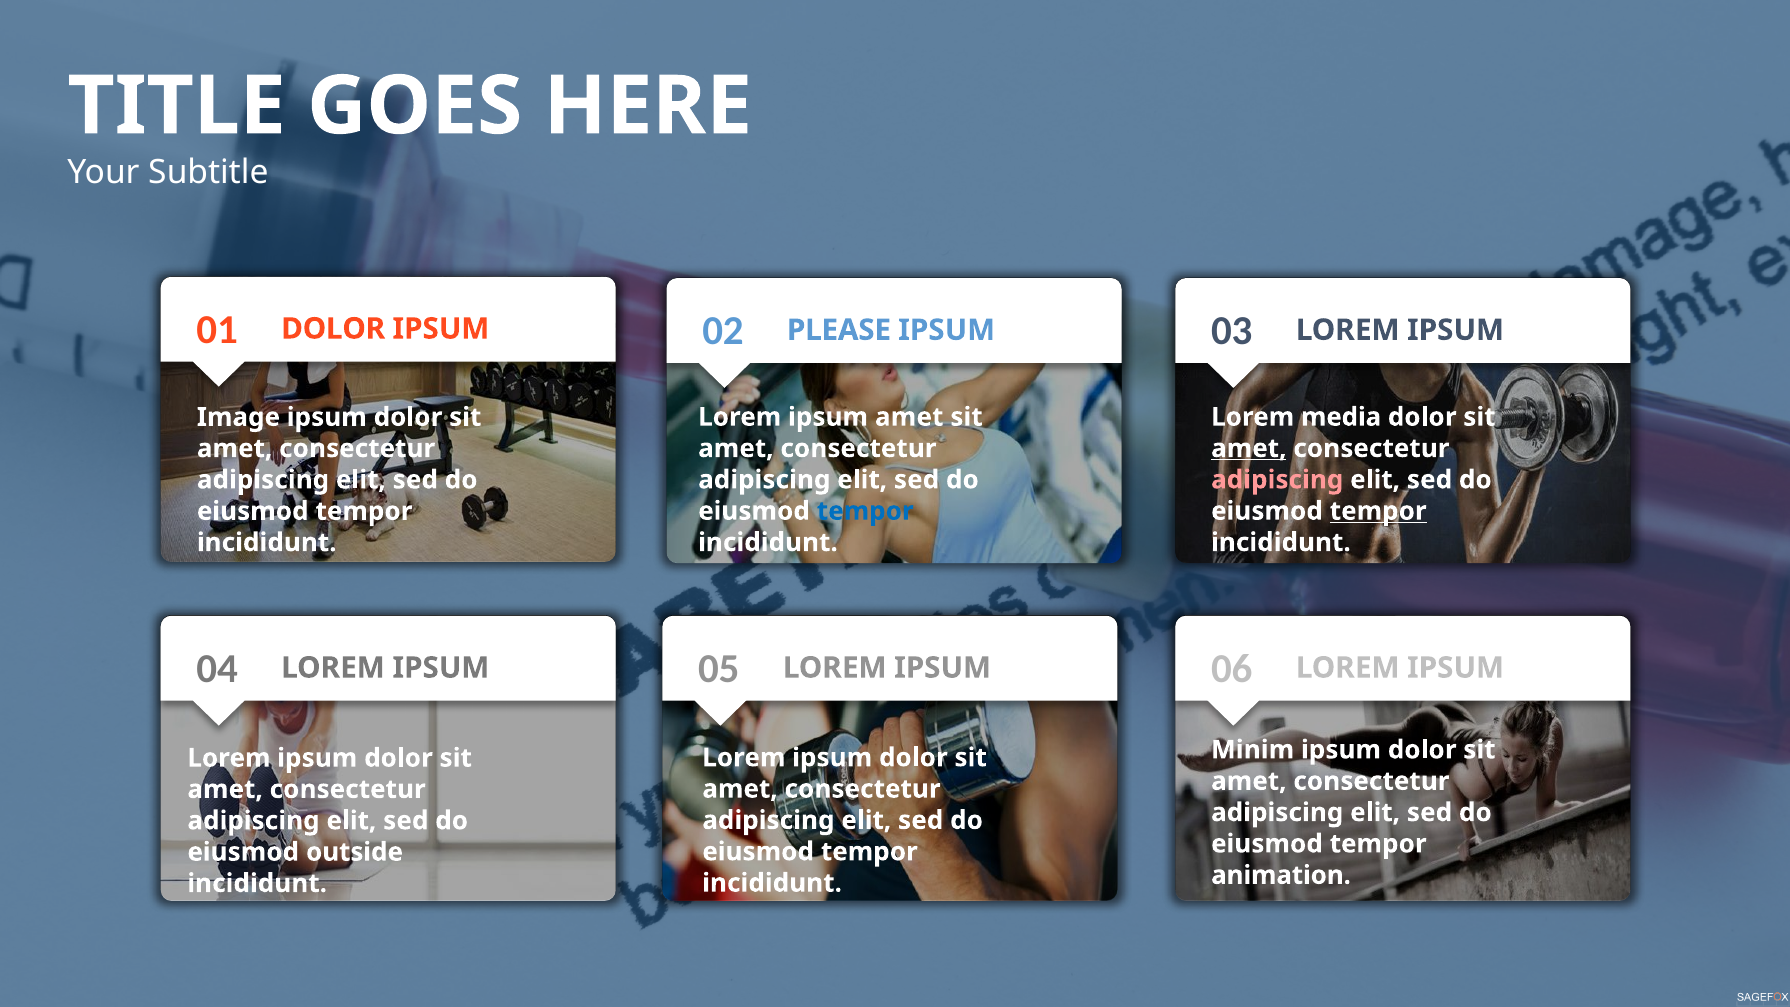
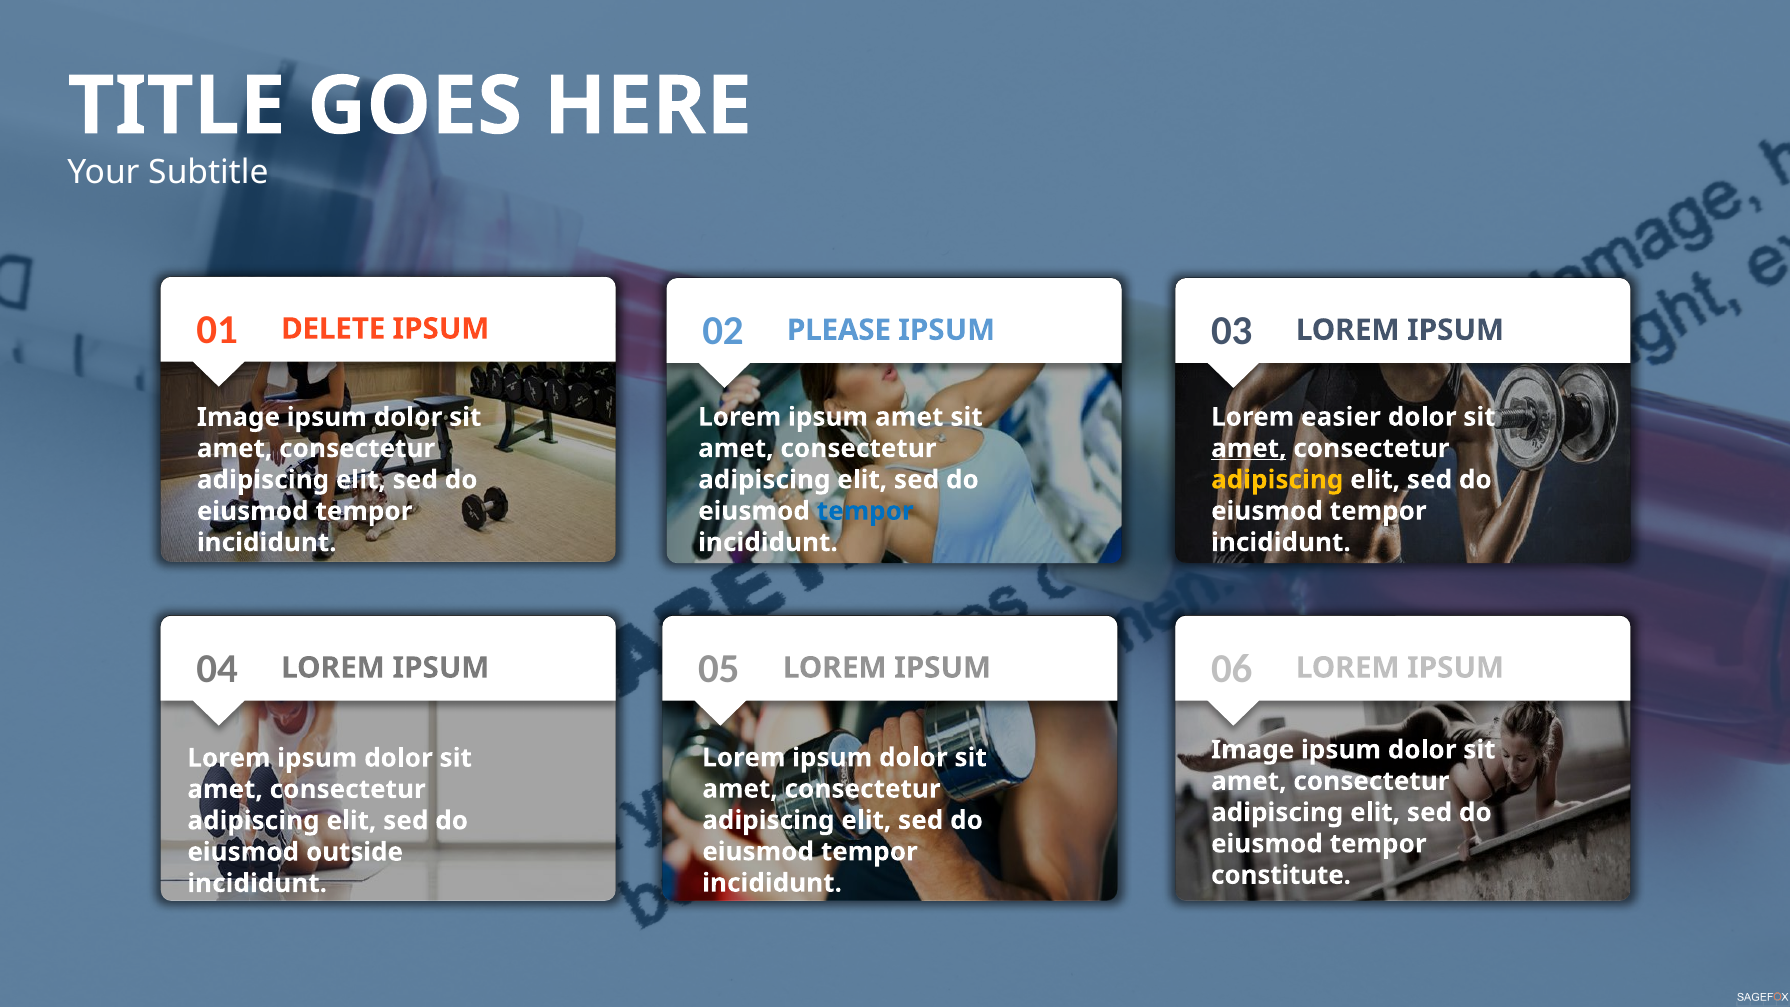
01 DOLOR: DOLOR -> DELETE
media: media -> easier
adipiscing at (1277, 480) colour: pink -> yellow
tempor at (1378, 511) underline: present -> none
Minim at (1253, 750): Minim -> Image
animation: animation -> constitute
